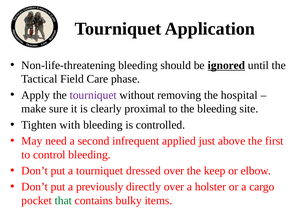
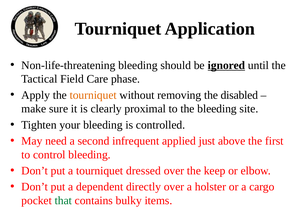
tourniquet at (93, 95) colour: purple -> orange
hospital: hospital -> disabled
with: with -> your
previously: previously -> dependent
